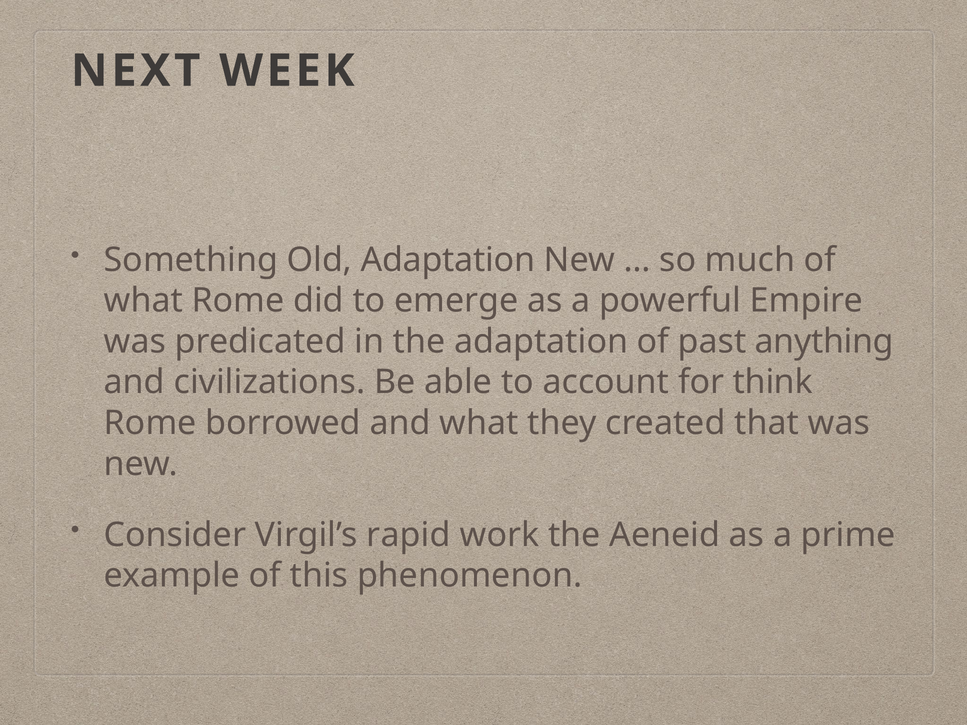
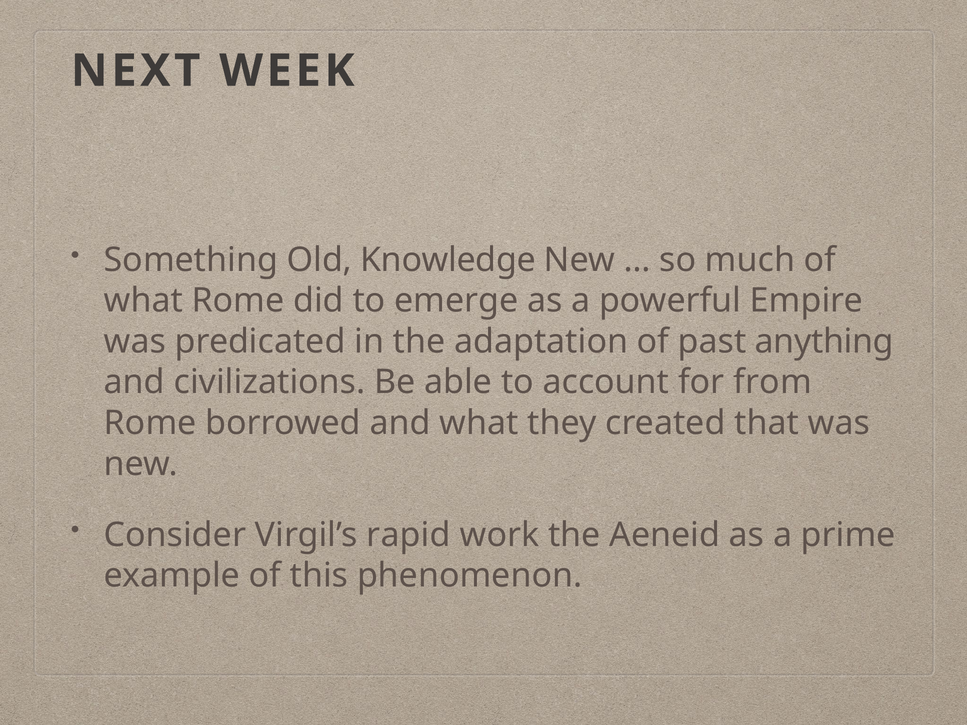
Old Adaptation: Adaptation -> Knowledge
think: think -> from
